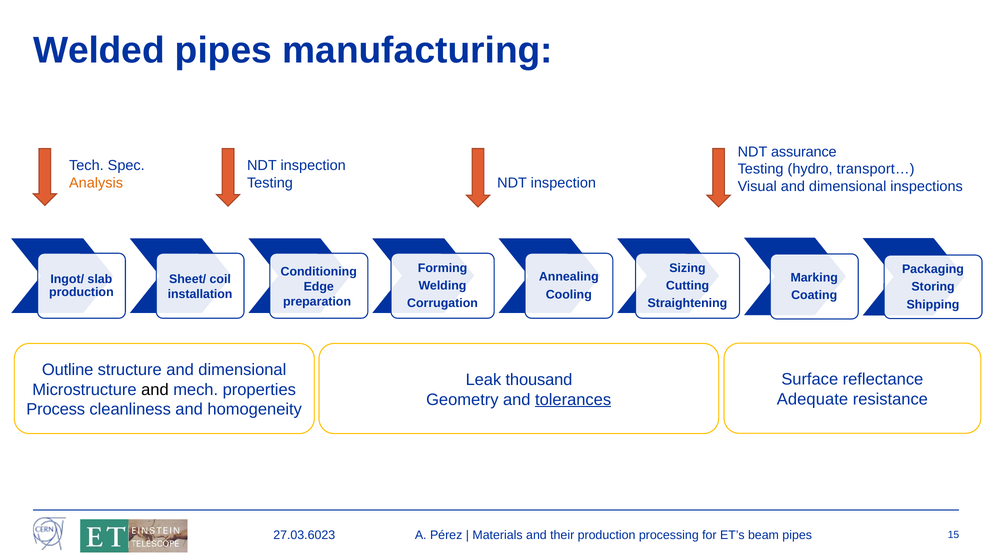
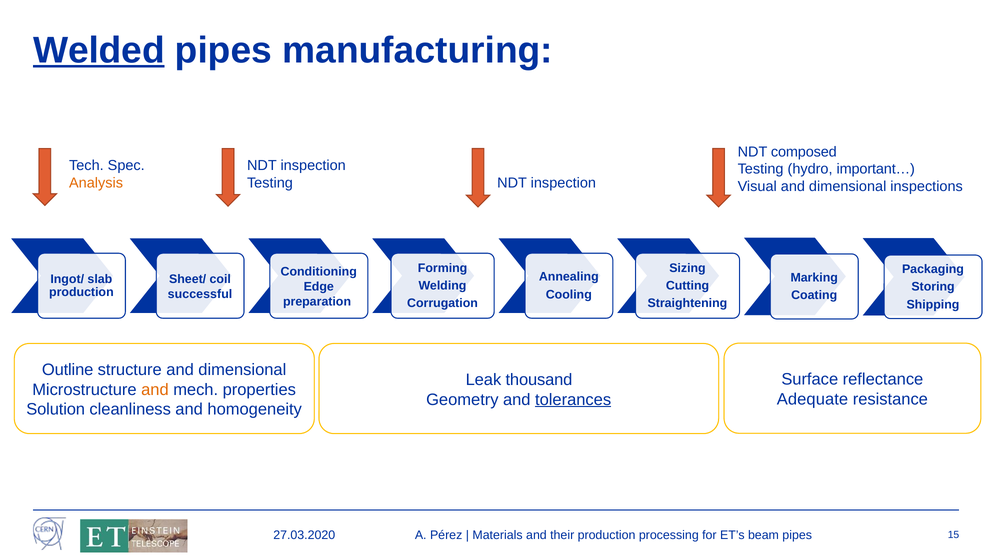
Welded underline: none -> present
assurance: assurance -> composed
transport…: transport… -> important…
installation: installation -> successful
and at (155, 390) colour: black -> orange
Process: Process -> Solution
27.03.6023: 27.03.6023 -> 27.03.2020
